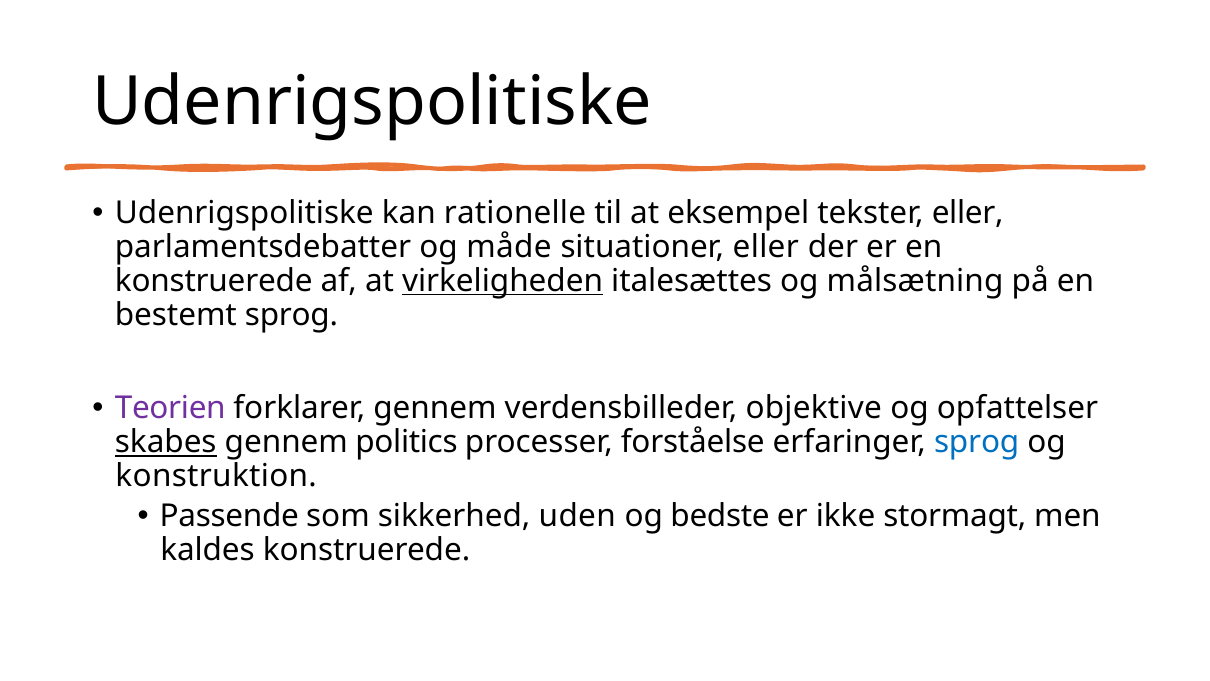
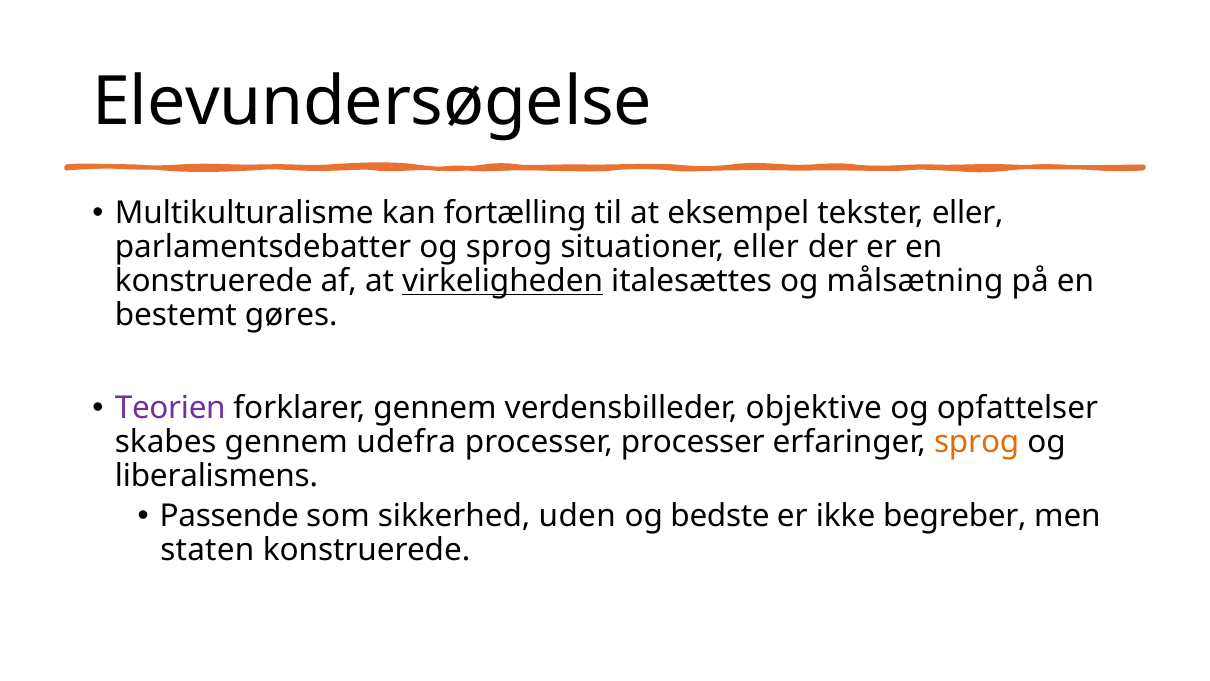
Udenrigspolitiske at (372, 102): Udenrigspolitiske -> Elevundersøgelse
Udenrigspolitiske at (244, 213): Udenrigspolitiske -> Multikulturalisme
rationelle: rationelle -> fortælling
og måde: måde -> sprog
bestemt sprog: sprog -> gøres
skabes underline: present -> none
politics: politics -> udefra
processer forståelse: forståelse -> processer
sprog at (977, 442) colour: blue -> orange
konstruktion: konstruktion -> liberalismens
stormagt: stormagt -> begreber
kaldes: kaldes -> staten
